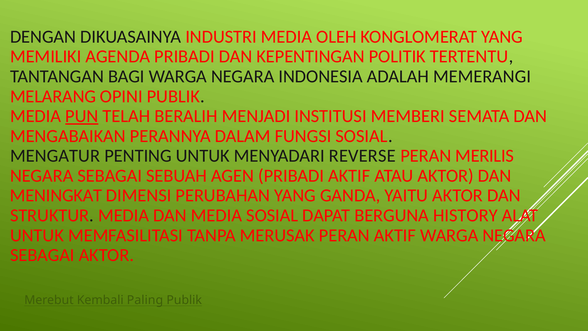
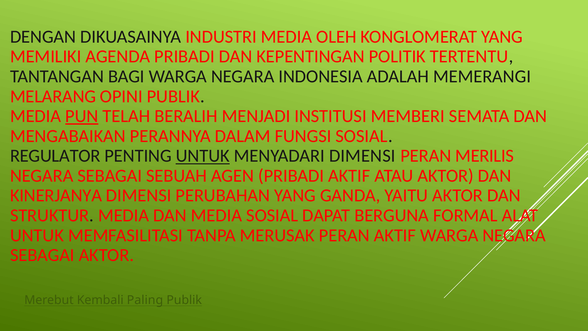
MENGATUR: MENGATUR -> REGULATOR
UNTUK at (203, 156) underline: none -> present
MENYADARI REVERSE: REVERSE -> DIMENSI
MENINGKAT: MENINGKAT -> KINERJANYA
HISTORY: HISTORY -> FORMAL
